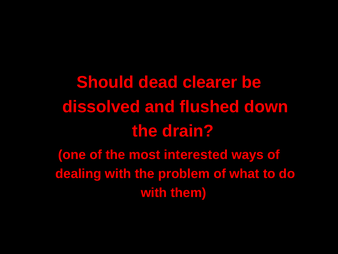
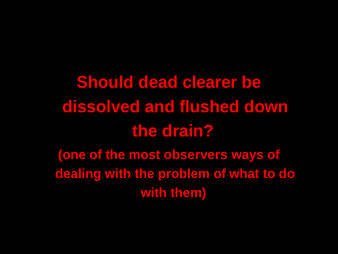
interested: interested -> observers
